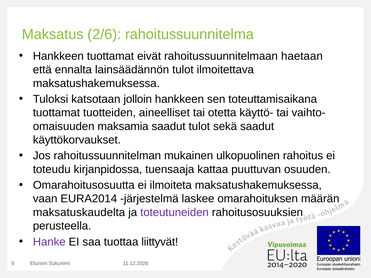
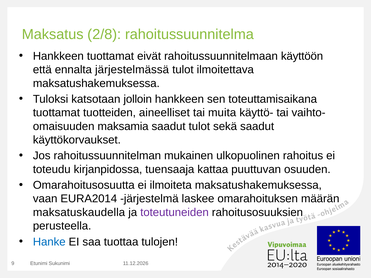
2/6: 2/6 -> 2/8
haetaan: haetaan -> käyttöön
lainsäädännön: lainsäädännön -> järjestelmässä
otetta: otetta -> muita
maksatuskaudelta: maksatuskaudelta -> maksatuskaudella
Hanke colour: purple -> blue
liittyvät: liittyvät -> tulojen
